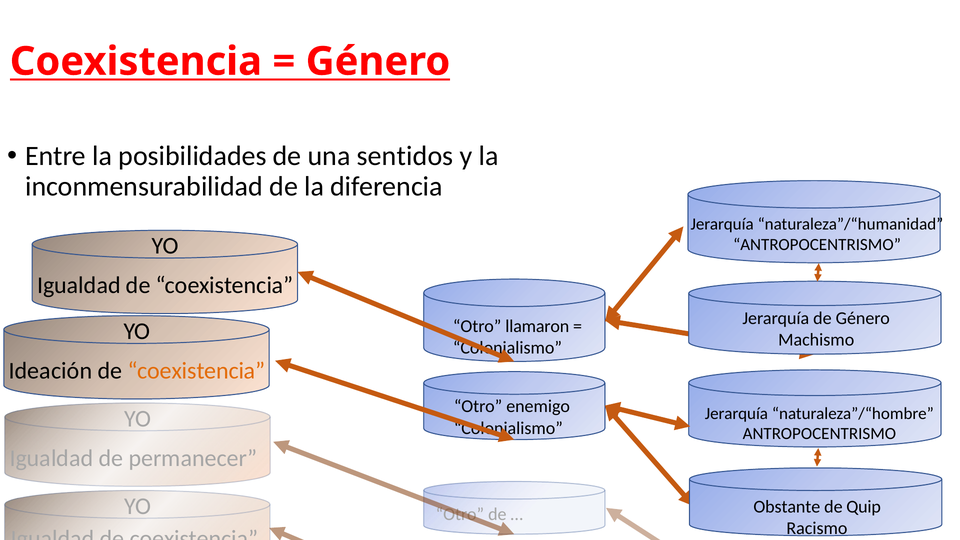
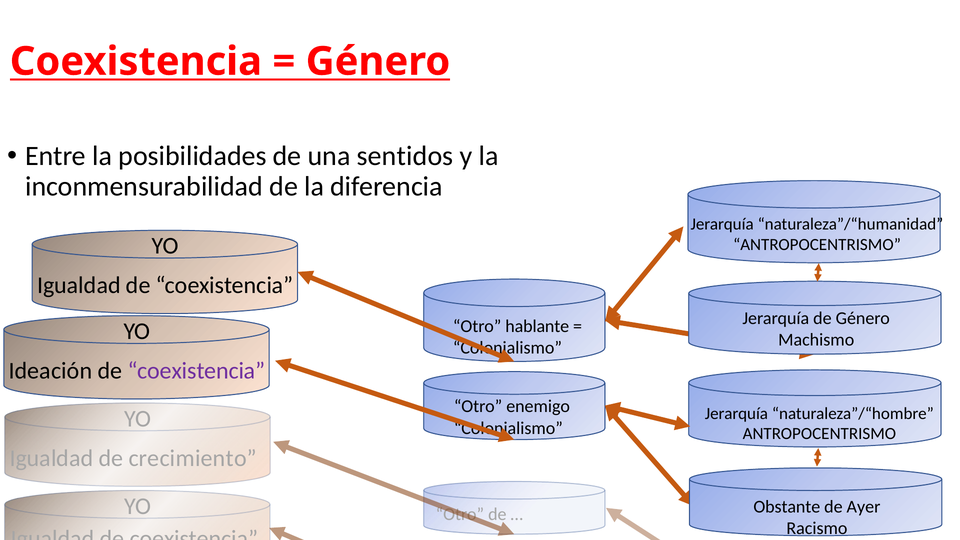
llamaron: llamaron -> hablante
coexistencia at (196, 371) colour: orange -> purple
permanecer: permanecer -> crecimiento
Quip: Quip -> Ayer
